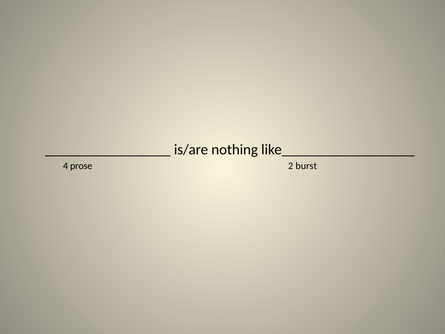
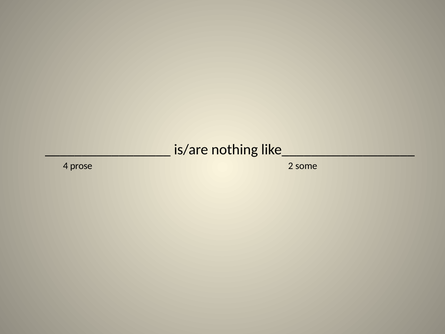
burst: burst -> some
